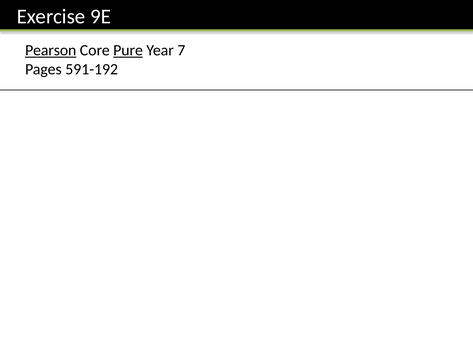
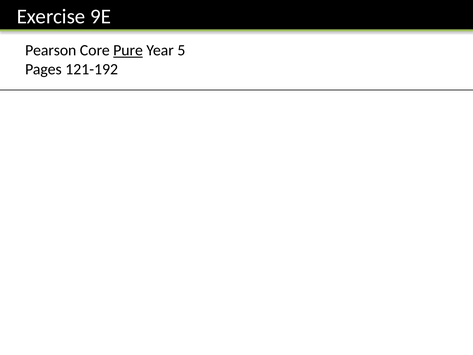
Pearson underline: present -> none
7: 7 -> 5
591-192: 591-192 -> 121-192
